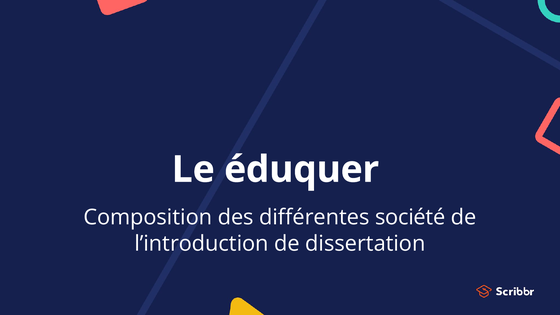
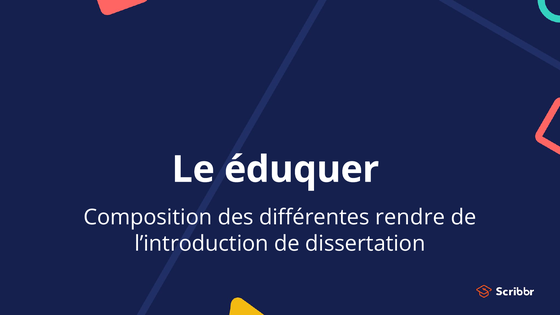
société: société -> rendre
